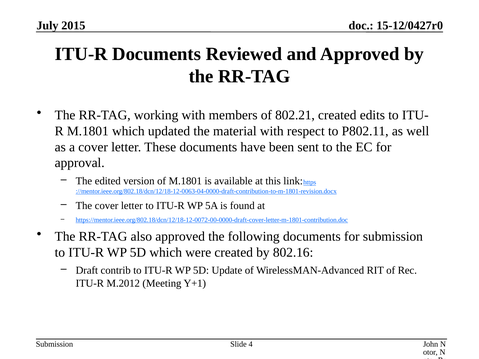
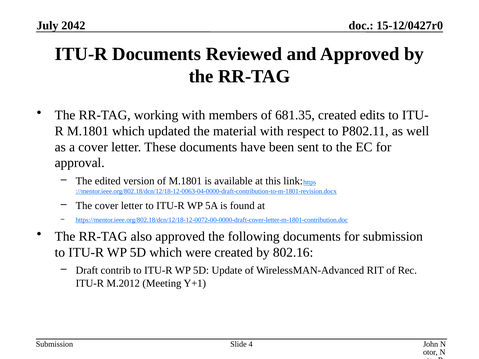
2015: 2015 -> 2042
802.21: 802.21 -> 681.35
